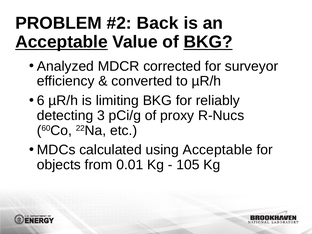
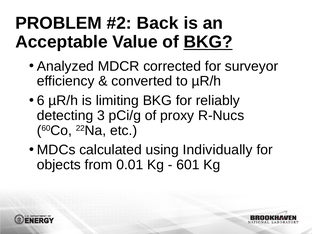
Acceptable at (61, 42) underline: present -> none
using Acceptable: Acceptable -> Individually
105: 105 -> 601
